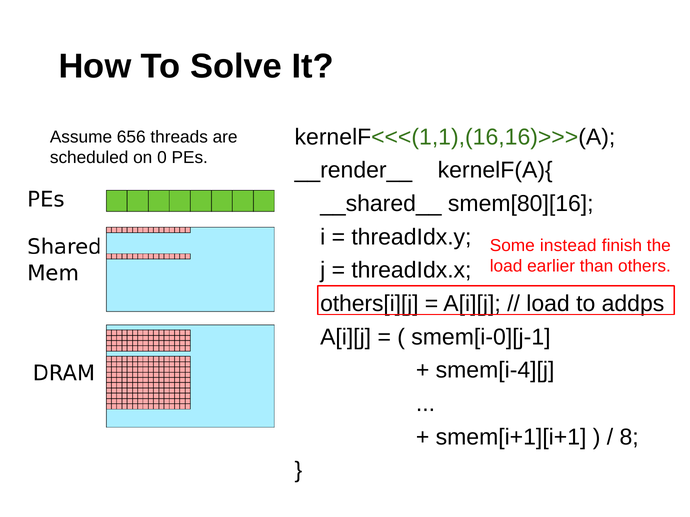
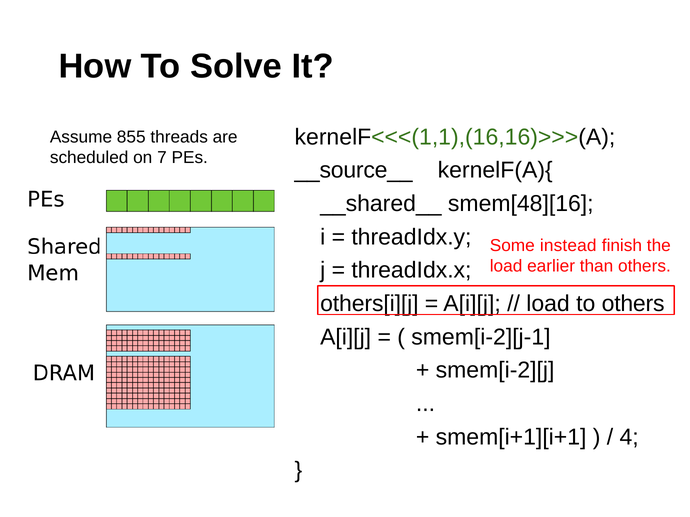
656: 656 -> 855
0: 0 -> 7
__render__: __render__ -> __source__
smem[80][16: smem[80][16 -> smem[48][16
to addps: addps -> others
smem[i-0][j-1: smem[i-0][j-1 -> smem[i-2][j-1
smem[i-4][j: smem[i-4][j -> smem[i-2][j
8: 8 -> 4
